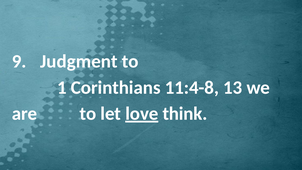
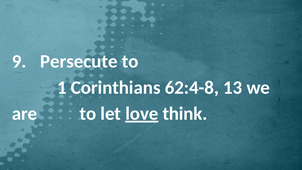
Judgment: Judgment -> Persecute
11:4-8: 11:4-8 -> 62:4-8
